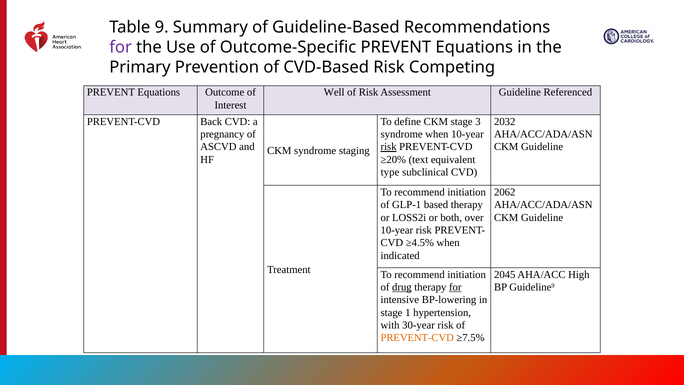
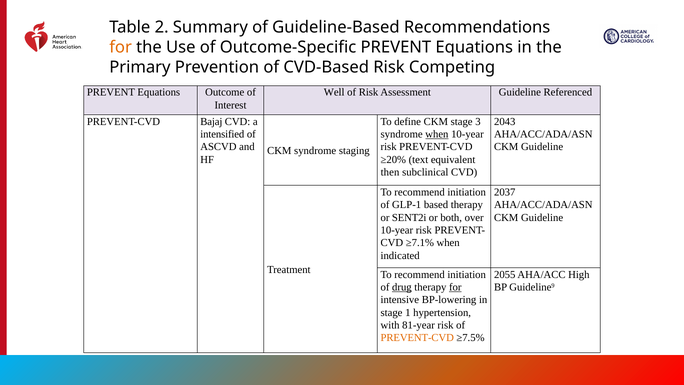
9: 9 -> 2
for at (121, 47) colour: purple -> orange
Back: Back -> Bajaj
2032: 2032 -> 2043
pregnancy: pregnancy -> intensified
when at (437, 134) underline: none -> present
risk at (389, 147) underline: present -> none
type: type -> then
2062: 2062 -> 2037
LOSS2i: LOSS2i -> SENT2i
≥4.5%: ≥4.5% -> ≥7.1%
2045: 2045 -> 2055
30-year: 30-year -> 81-year
